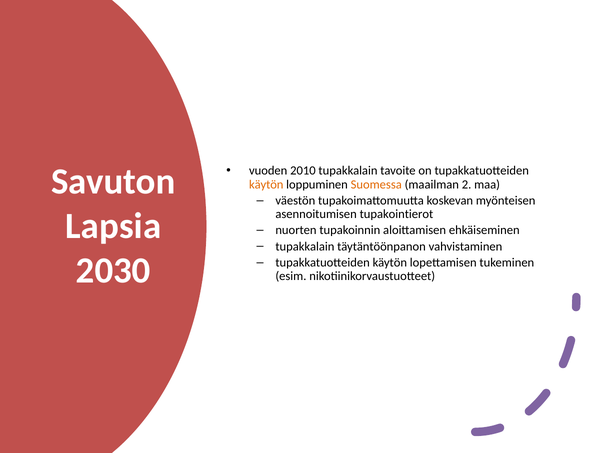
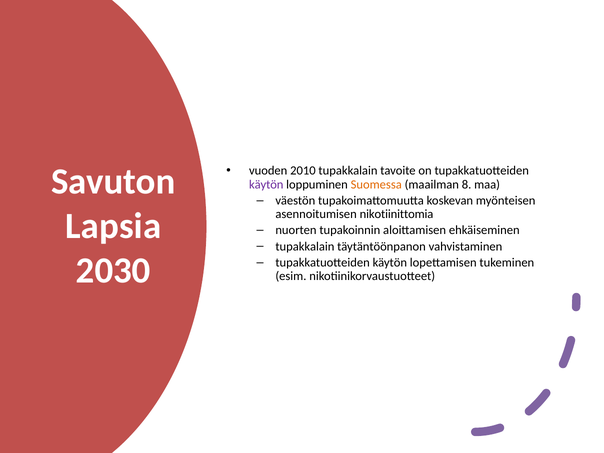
käytön at (266, 184) colour: orange -> purple
2: 2 -> 8
tupakointierot: tupakointierot -> nikotiinittomia
